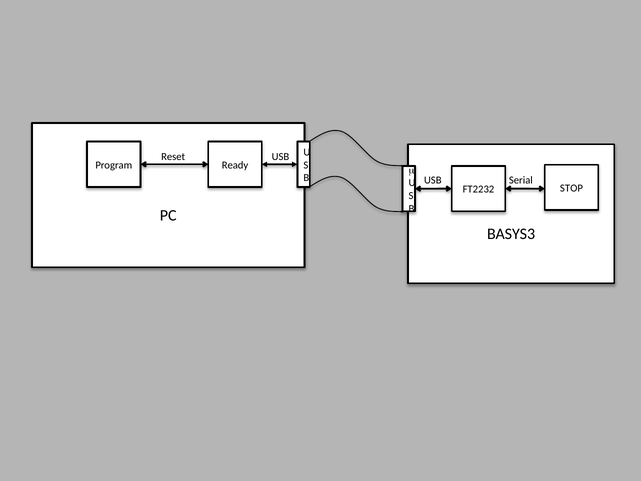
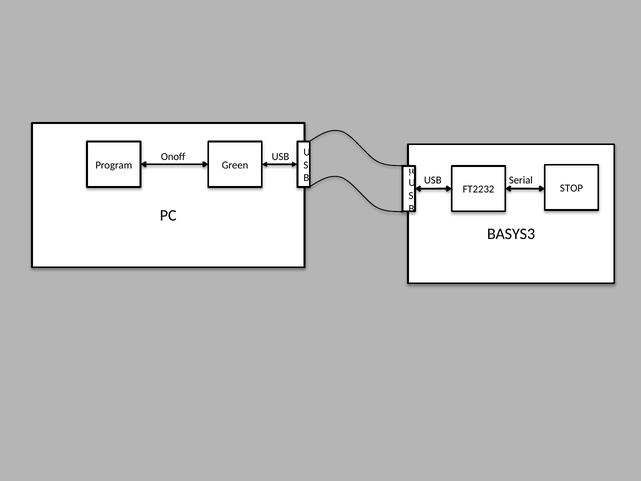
Reset: Reset -> Onoff
Ready: Ready -> Green
